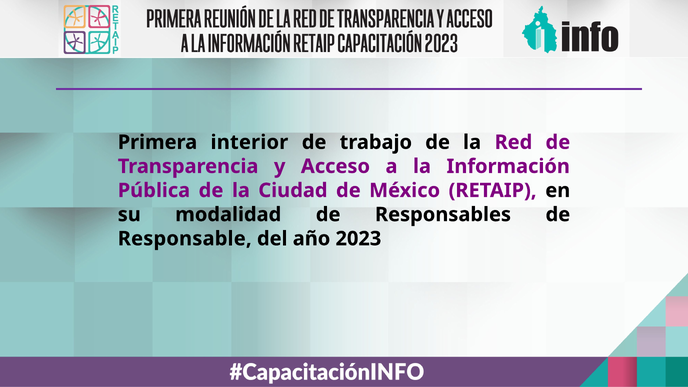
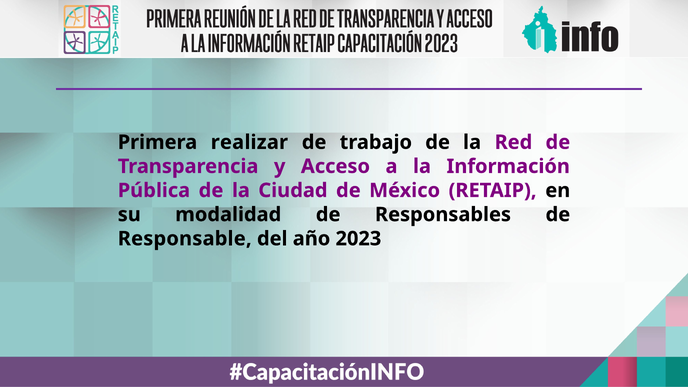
interior: interior -> realizar
